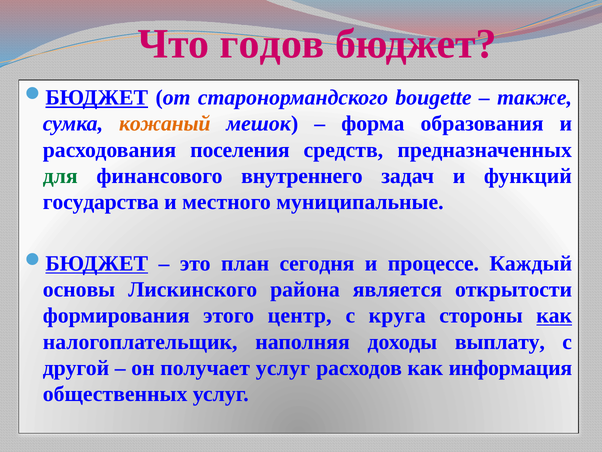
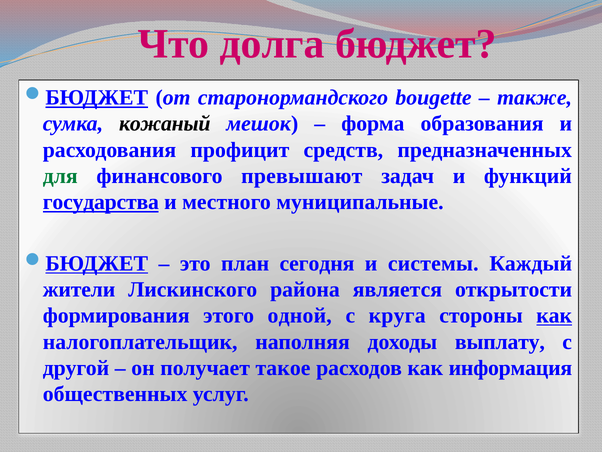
годов: годов -> долга
кожаный colour: orange -> black
поселения: поселения -> профицит
внутреннего: внутреннего -> превышают
государства underline: none -> present
процессе: процессе -> системы
основы: основы -> жители
центр: центр -> одной
получает услуг: услуг -> такое
